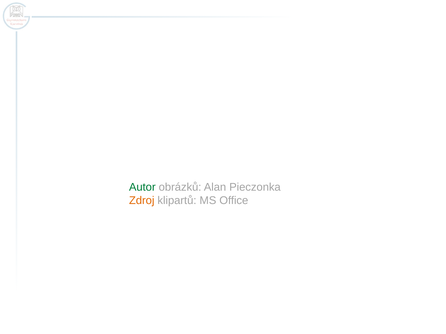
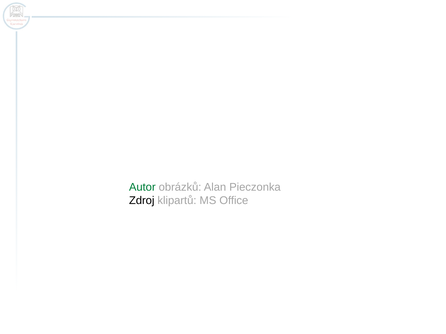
Zdroj colour: orange -> black
